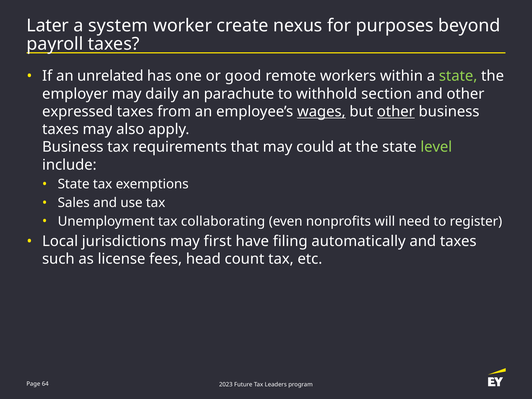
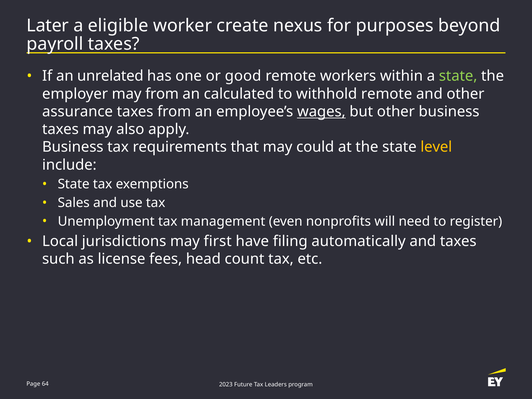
system: system -> eligible
may daily: daily -> from
parachute: parachute -> calculated
withhold section: section -> remote
expressed: expressed -> assurance
other at (396, 112) underline: present -> none
level colour: light green -> yellow
collaborating: collaborating -> management
